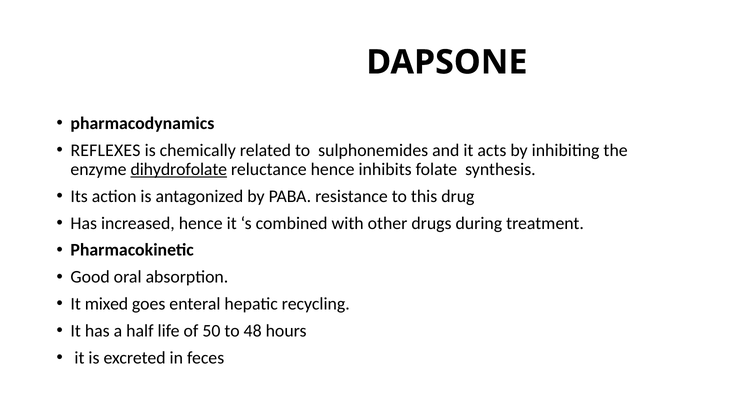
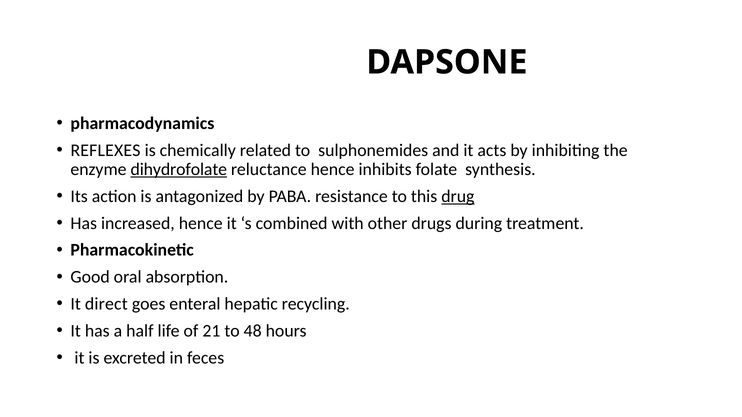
drug underline: none -> present
mixed: mixed -> direct
50: 50 -> 21
